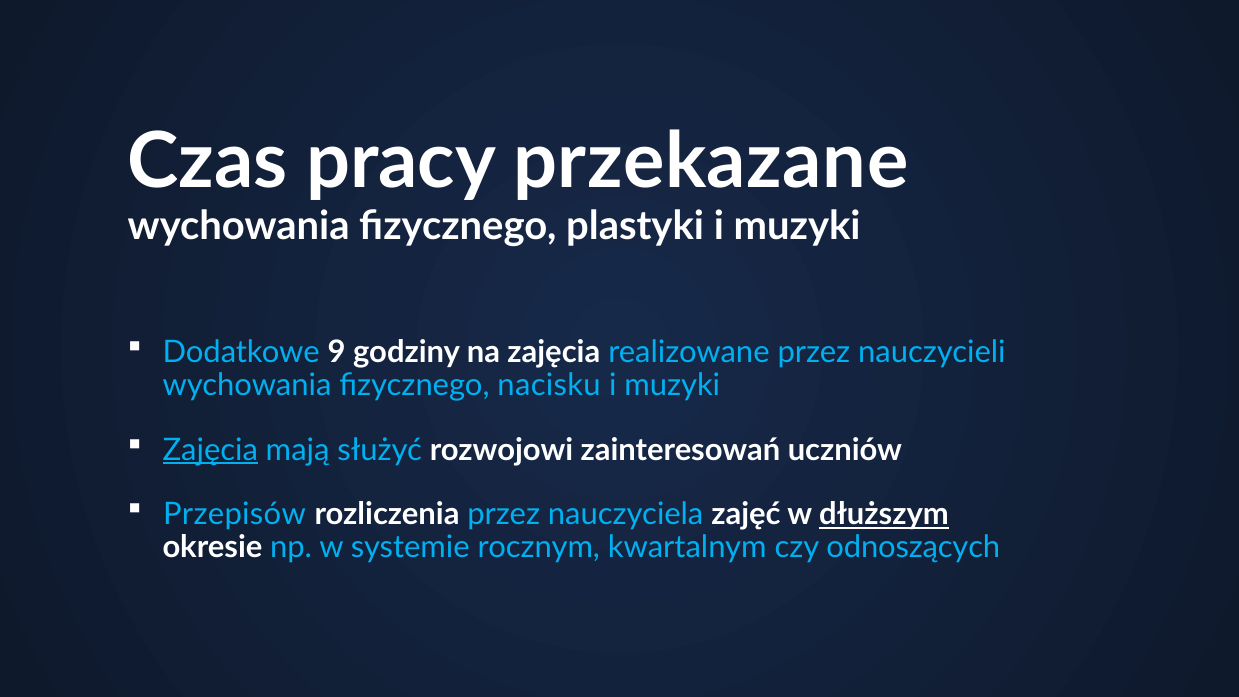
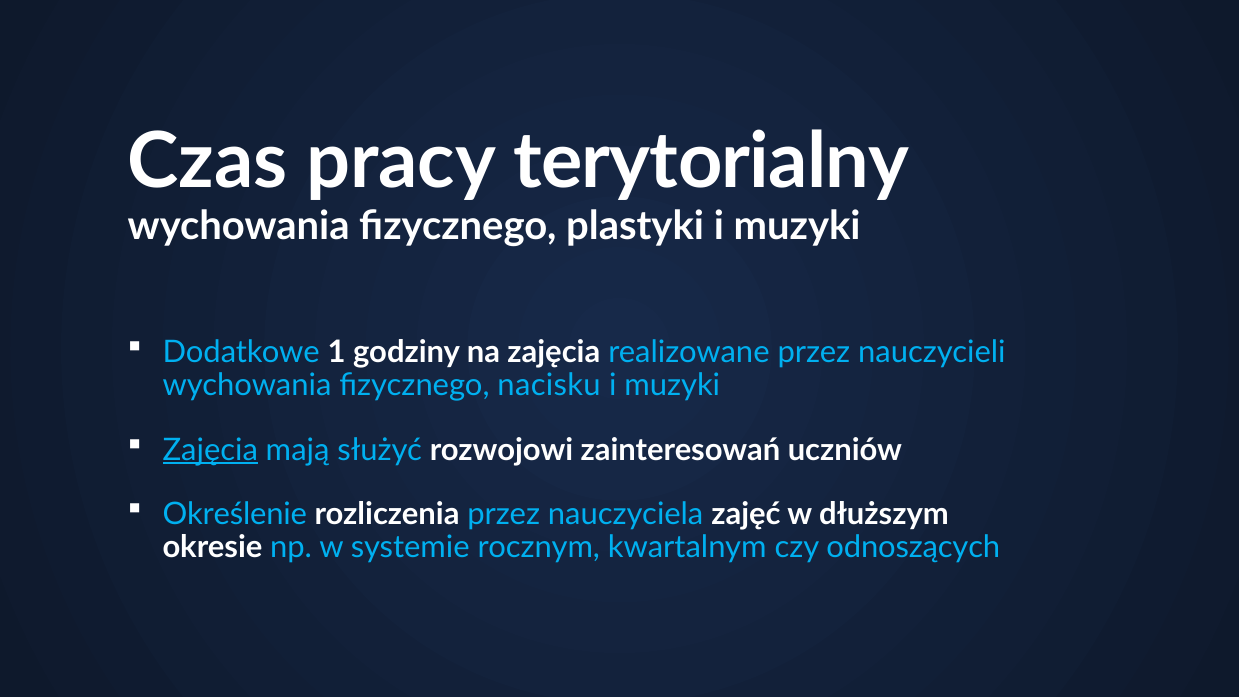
przekazane: przekazane -> terytorialny
9: 9 -> 1
Przepisów: Przepisów -> Określenie
dłuższym underline: present -> none
